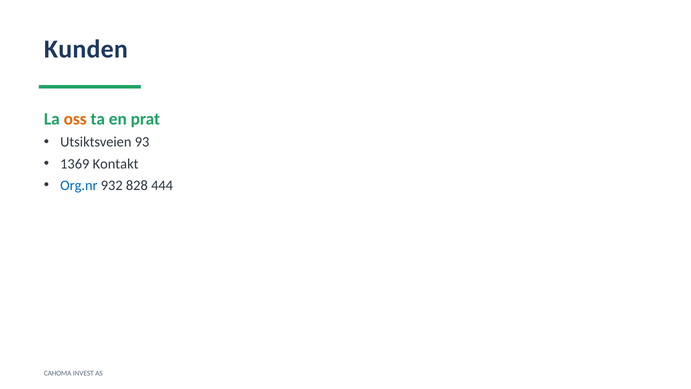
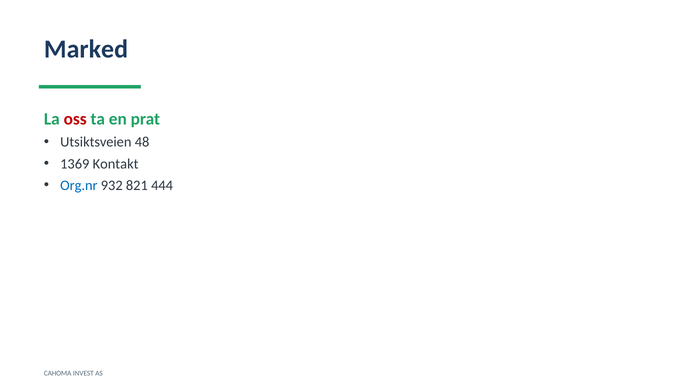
Kunden: Kunden -> Marked
oss colour: orange -> red
93: 93 -> 48
828: 828 -> 821
